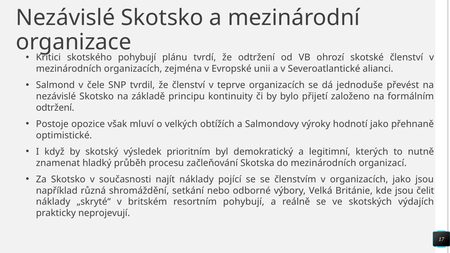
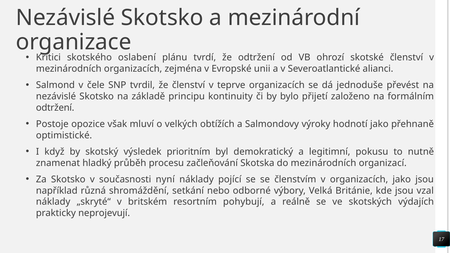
pohybují at (137, 58): pohybují -> oslabení
kterých: kterých -> pokusu
najít: najít -> nyní
čelit: čelit -> vzal
